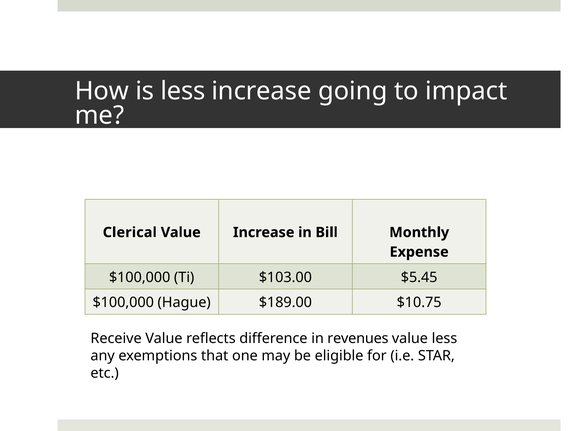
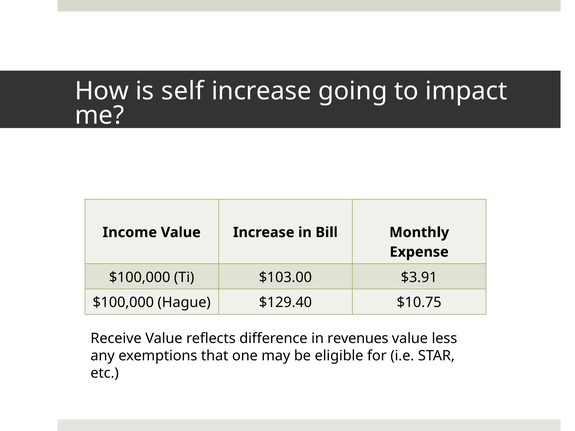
is less: less -> self
Clerical: Clerical -> Income
$5.45: $5.45 -> $3.91
$189.00: $189.00 -> $129.40
